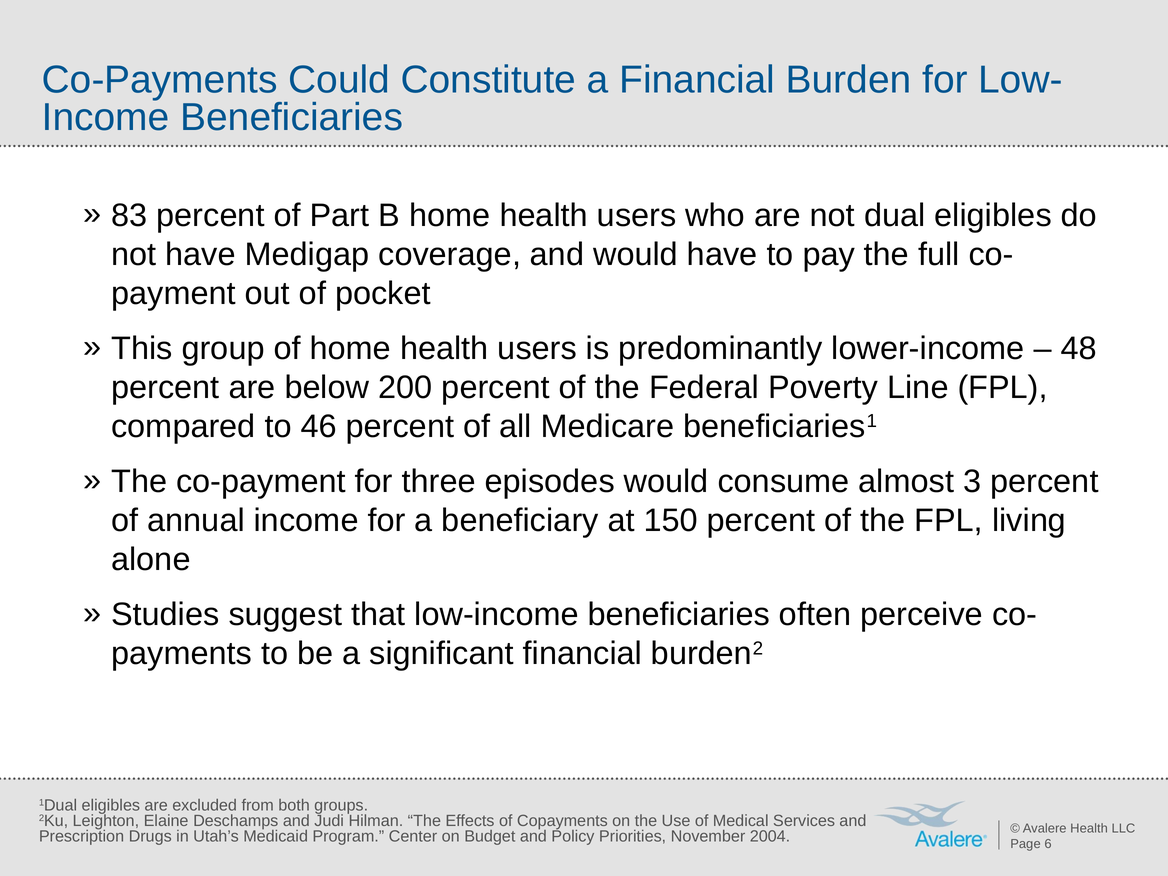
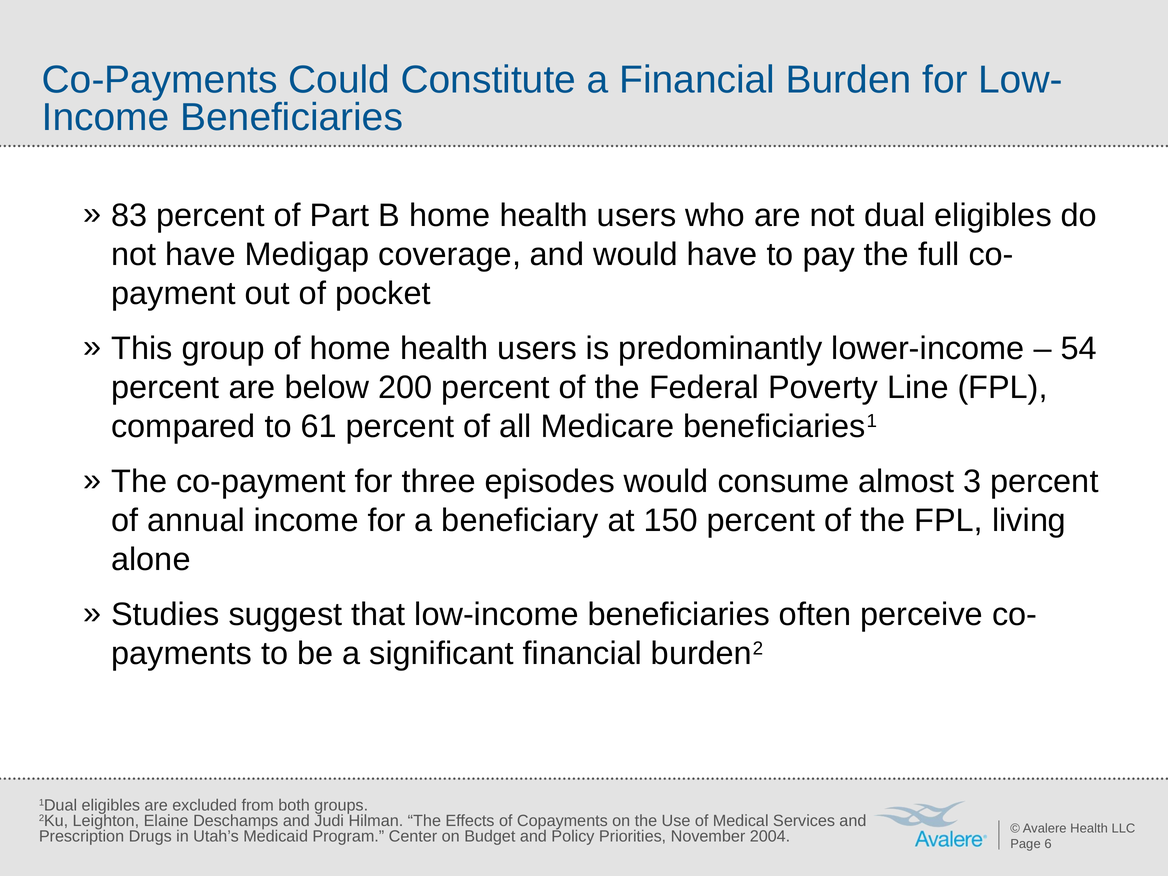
48: 48 -> 54
46: 46 -> 61
